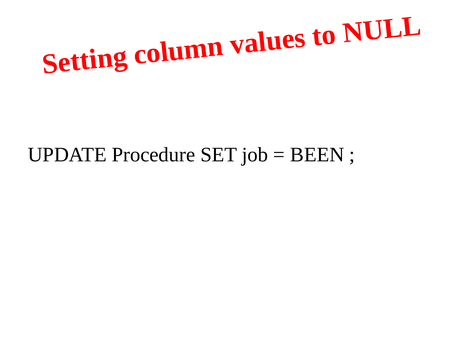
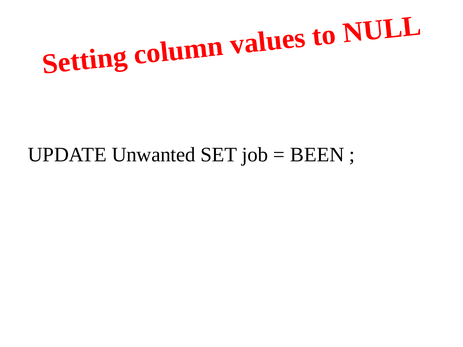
Procedure: Procedure -> Unwanted
